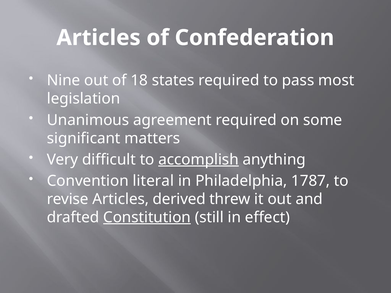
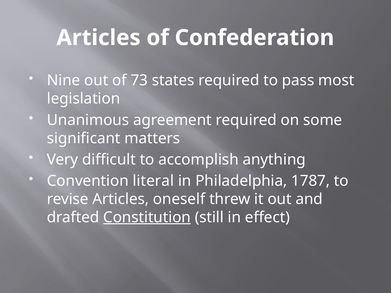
18: 18 -> 73
accomplish underline: present -> none
derived: derived -> oneself
